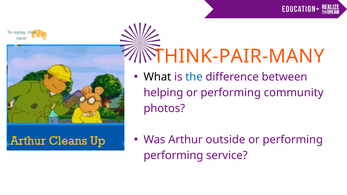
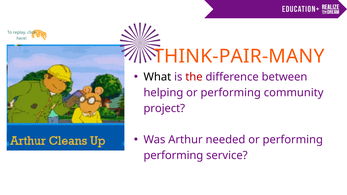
the colour: blue -> red
photos: photos -> project
outside: outside -> needed
